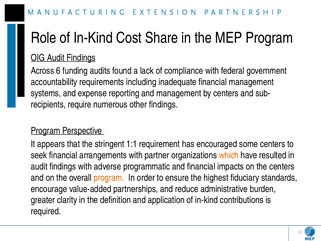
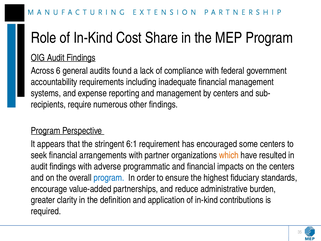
funding: funding -> general
1:1: 1:1 -> 6:1
program at (109, 177) colour: orange -> blue
